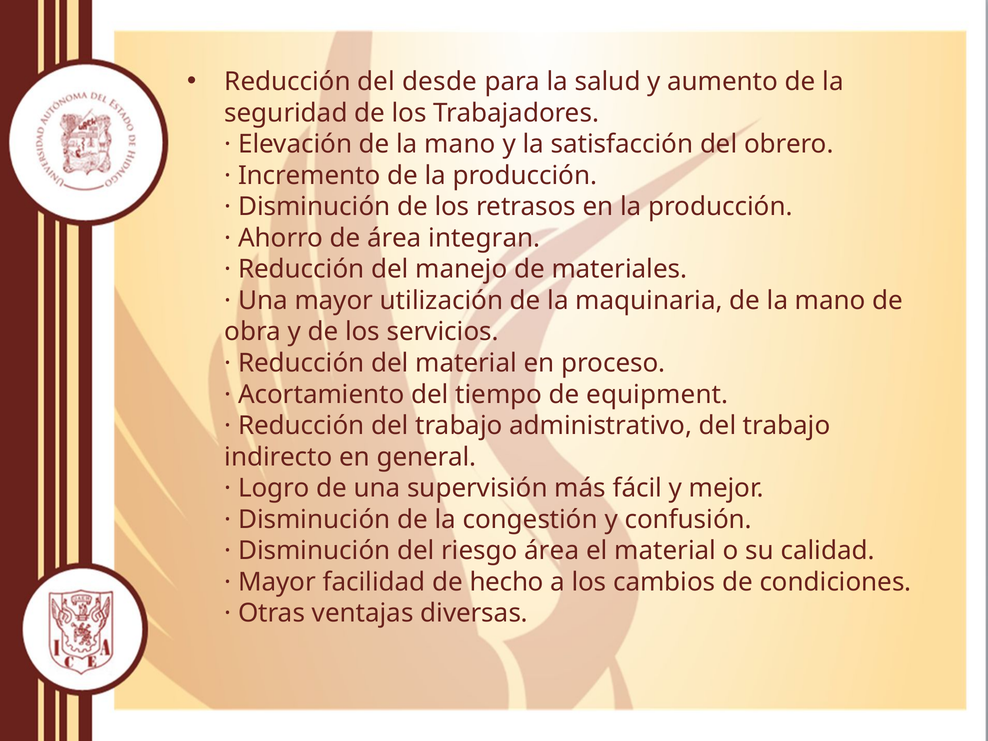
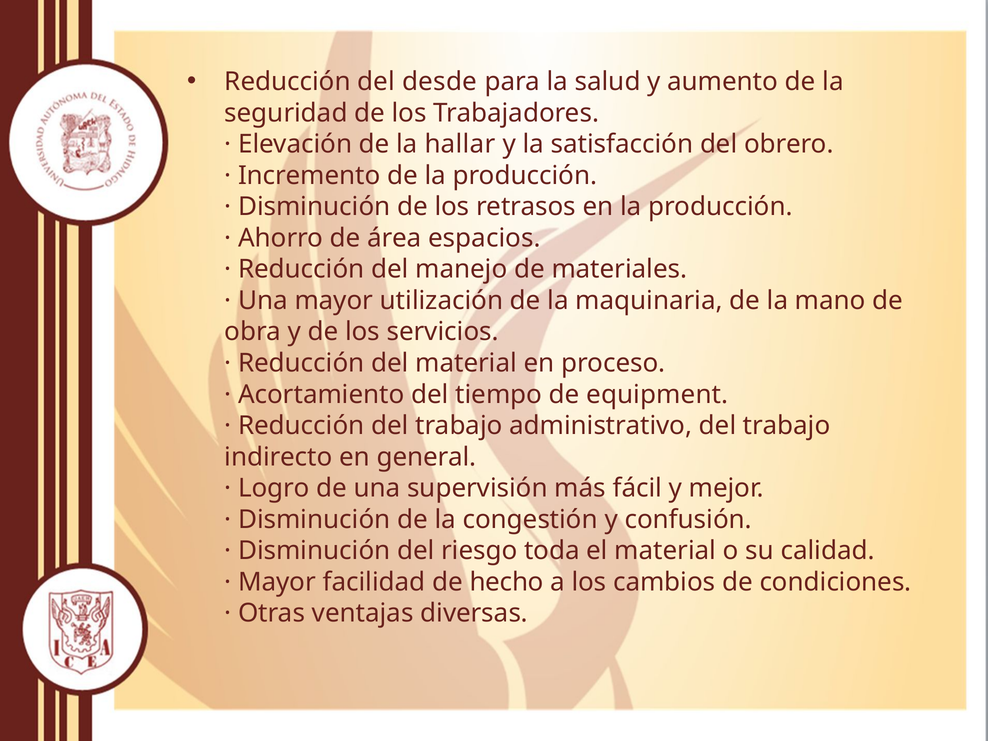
Elevación de la mano: mano -> hallar
integran: integran -> espacios
riesgo área: área -> toda
